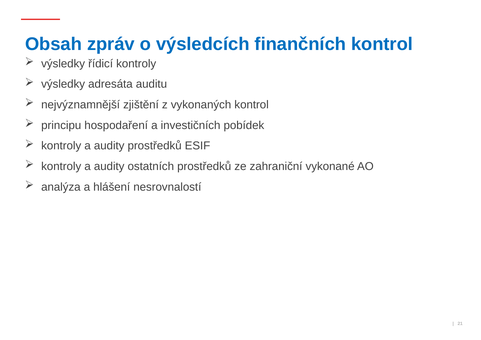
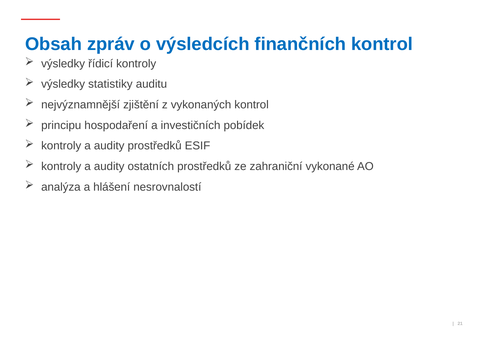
adresáta: adresáta -> statistiky
